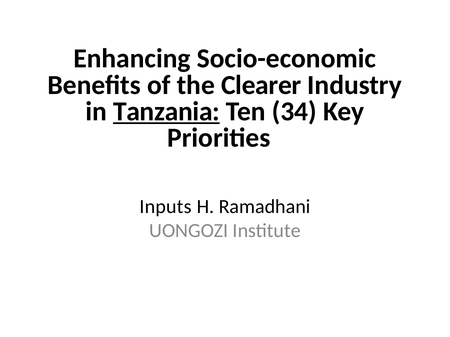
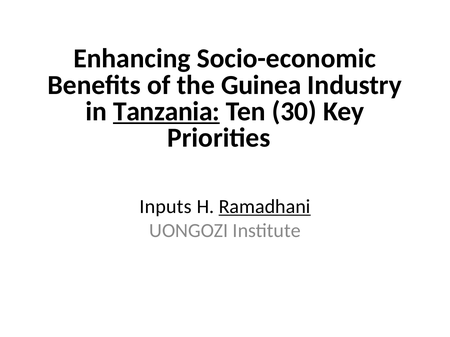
Clearer: Clearer -> Guinea
34: 34 -> 30
Ramadhani underline: none -> present
